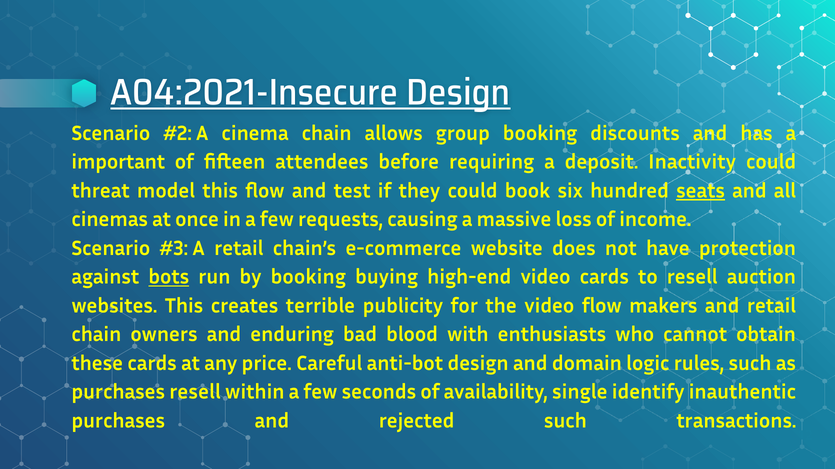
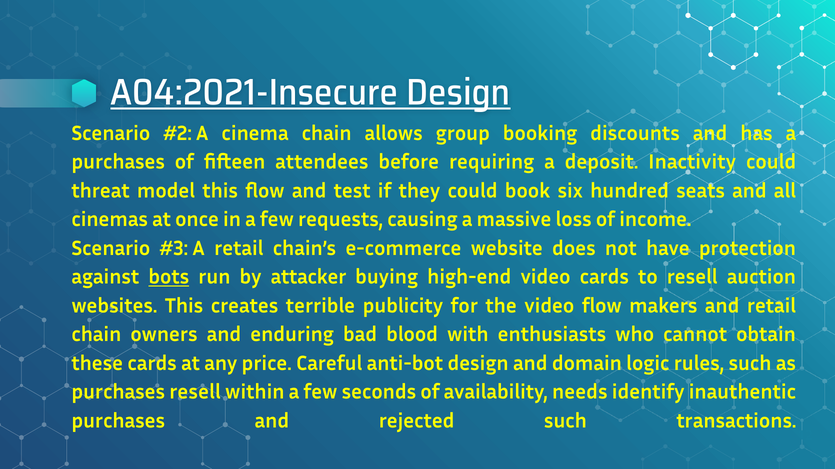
important at (118, 162): important -> purchases
seats underline: present -> none
by booking: booking -> attacker
single: single -> needs
